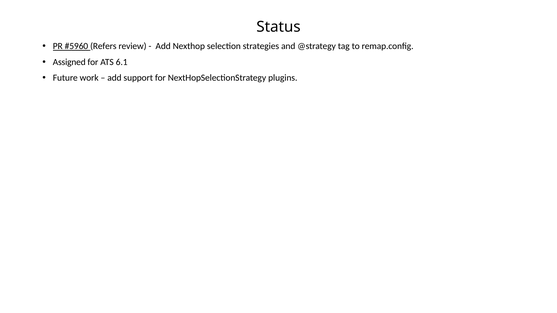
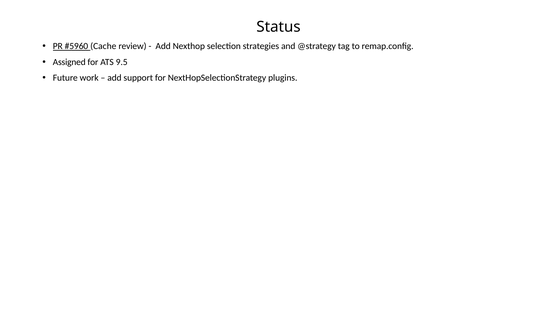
Refers: Refers -> Cache
6.1: 6.1 -> 9.5
